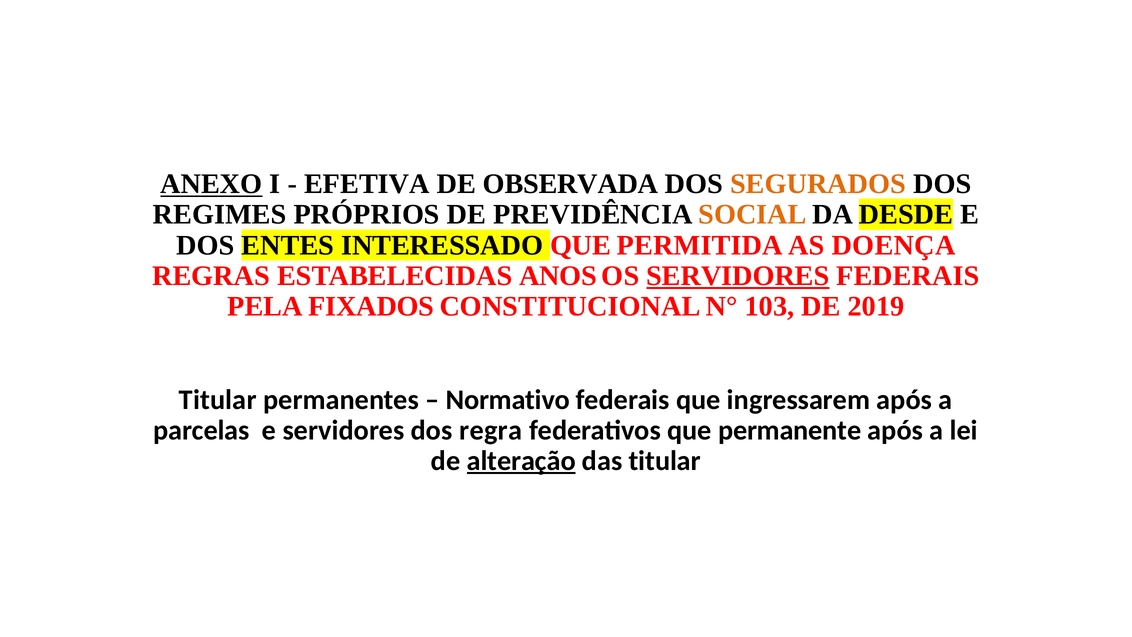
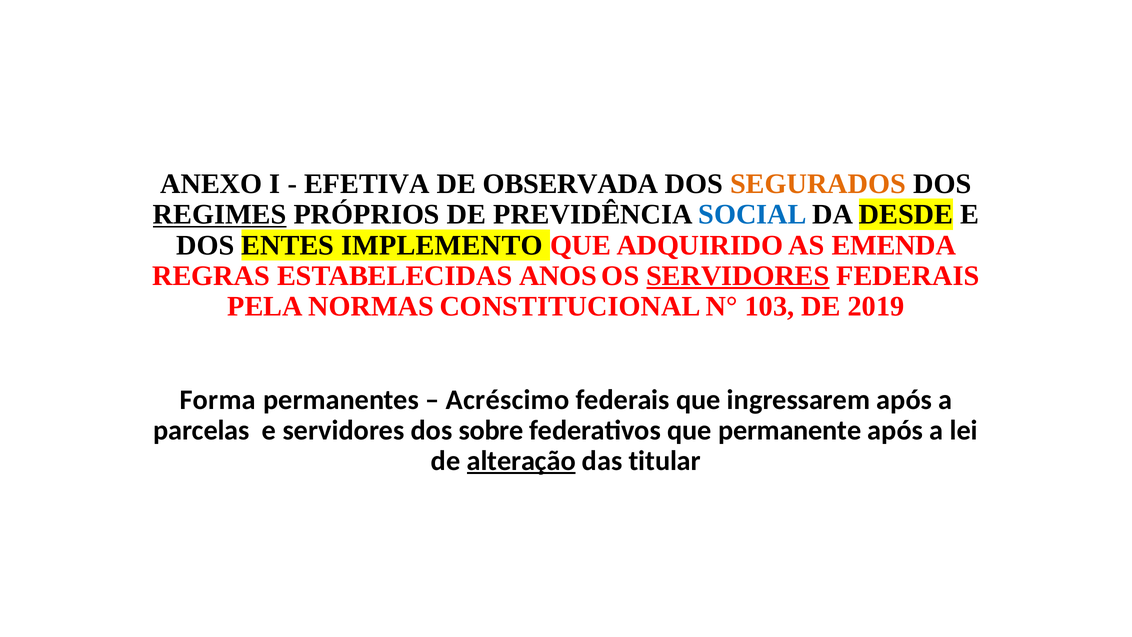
ANEXO underline: present -> none
REGIMES underline: none -> present
SOCIAL colour: orange -> blue
INTERESSADO: INTERESSADO -> IMPLEMENTO
PERMITIDA: PERMITIDA -> ADQUIRIDO
DOENÇA: DOENÇA -> EMENDA
FIXADOS: FIXADOS -> NORMAS
Titular at (218, 400): Titular -> Forma
Normativo: Normativo -> Acréscimo
regra: regra -> sobre
